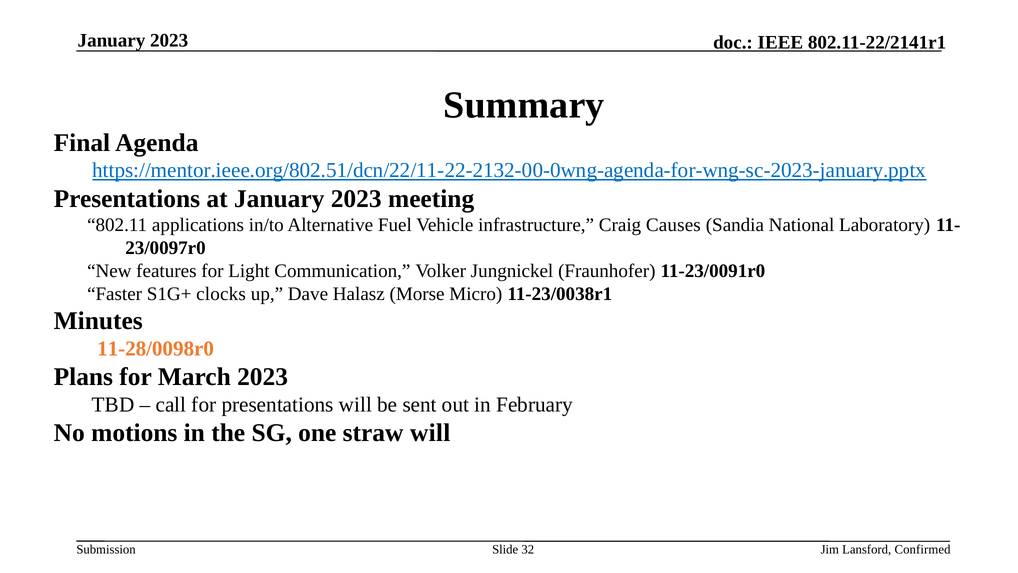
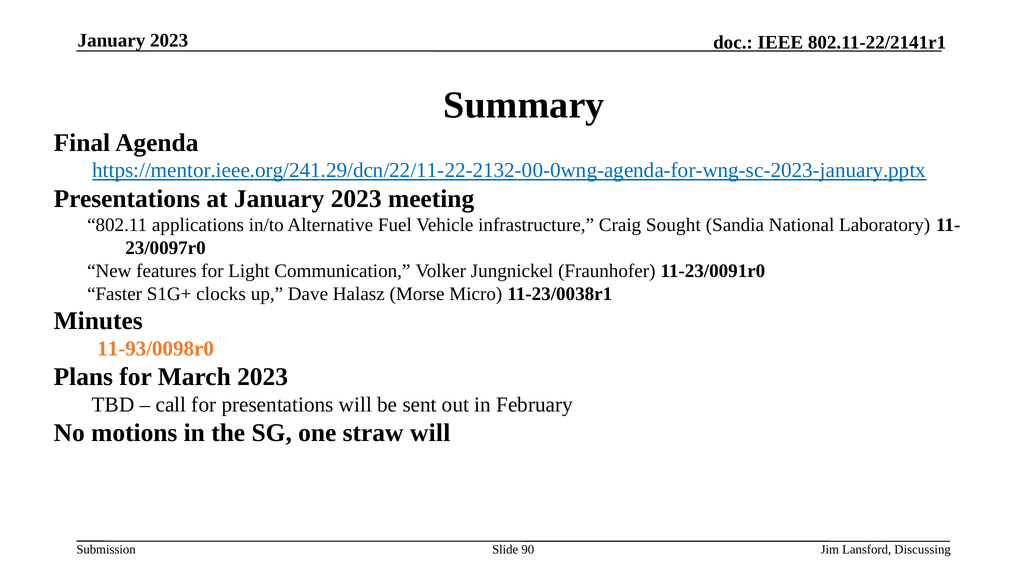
https://mentor.ieee.org/802.51/dcn/22/11-22-2132-00-0wng-agenda-for-wng-sc-2023-january.pptx: https://mentor.ieee.org/802.51/dcn/22/11-22-2132-00-0wng-agenda-for-wng-sc-2023-january.pptx -> https://mentor.ieee.org/241.29/dcn/22/11-22-2132-00-0wng-agenda-for-wng-sc-2023-january.pptx
Causes: Causes -> Sought
11-28/0098r0: 11-28/0098r0 -> 11-93/0098r0
32: 32 -> 90
Confirmed: Confirmed -> Discussing
